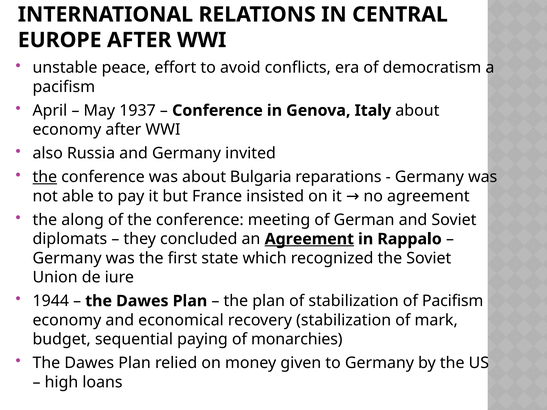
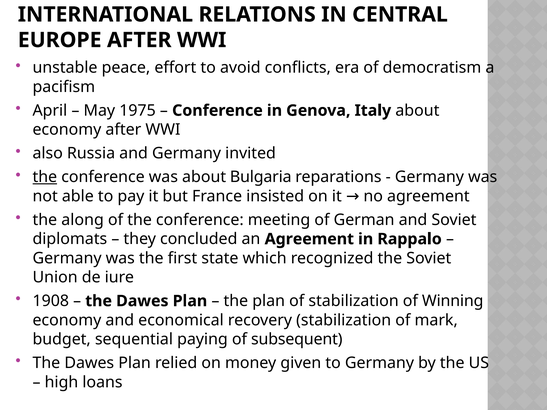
1937: 1937 -> 1975
Agreement at (309, 239) underline: present -> none
1944: 1944 -> 1908
of Pacifism: Pacifism -> Winning
monarchies: monarchies -> subsequent
